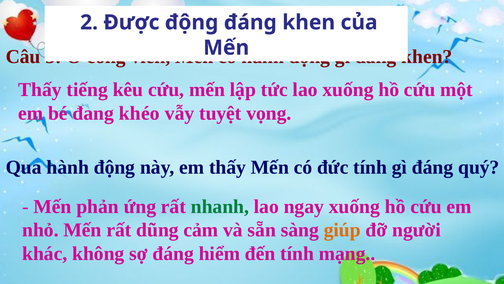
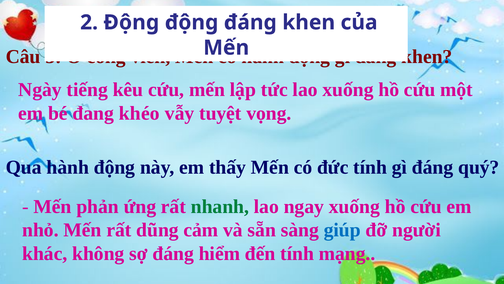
2 Được: Được -> Động
Thấy at (40, 90): Thấy -> Ngày
giúp colour: orange -> blue
